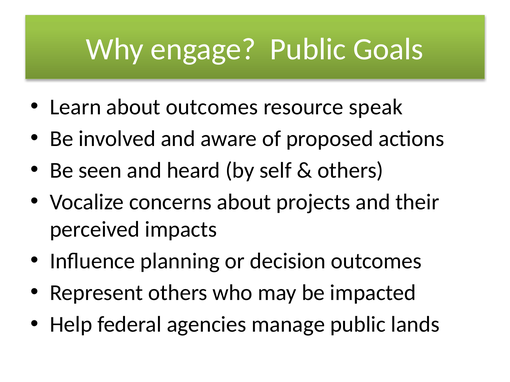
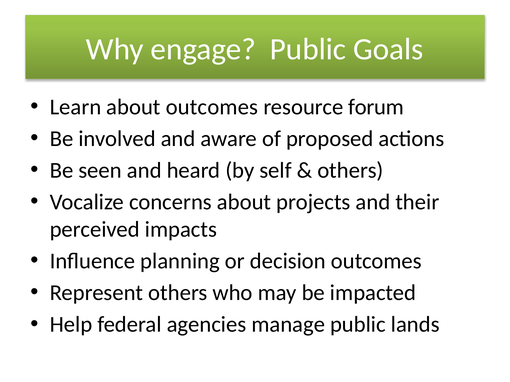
speak: speak -> forum
